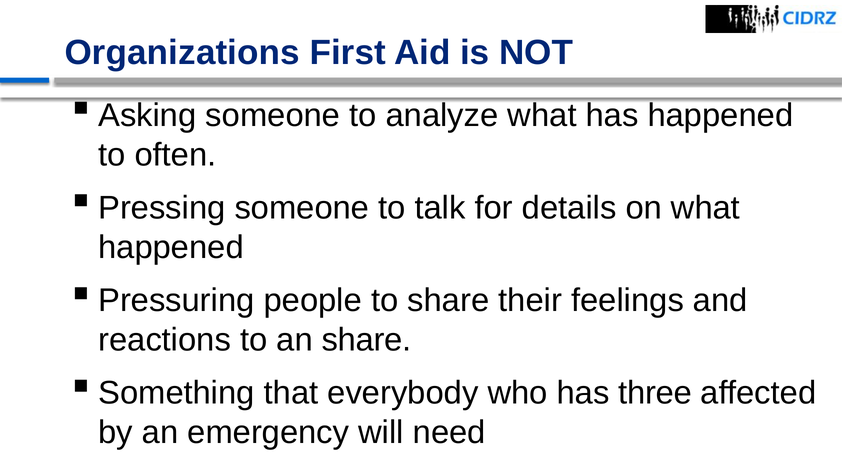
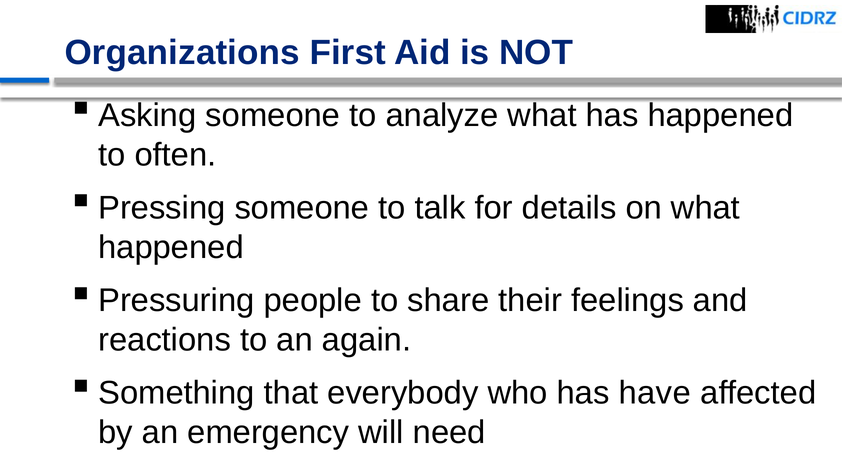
an share: share -> again
three: three -> have
